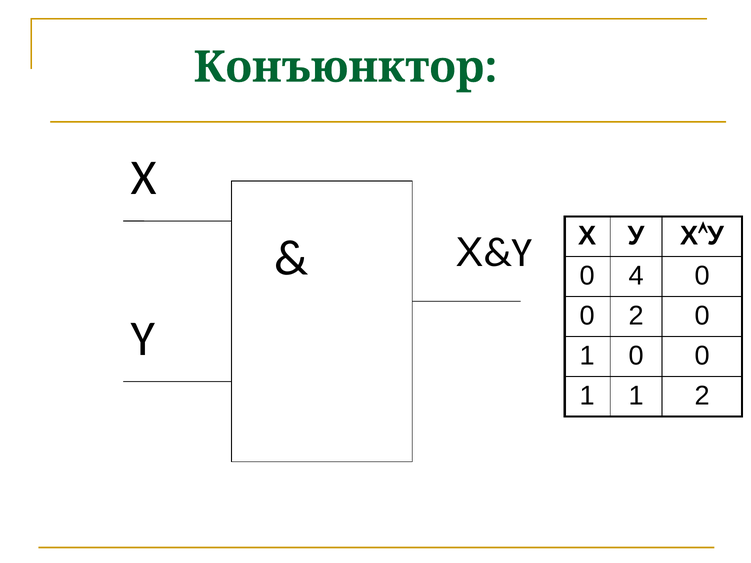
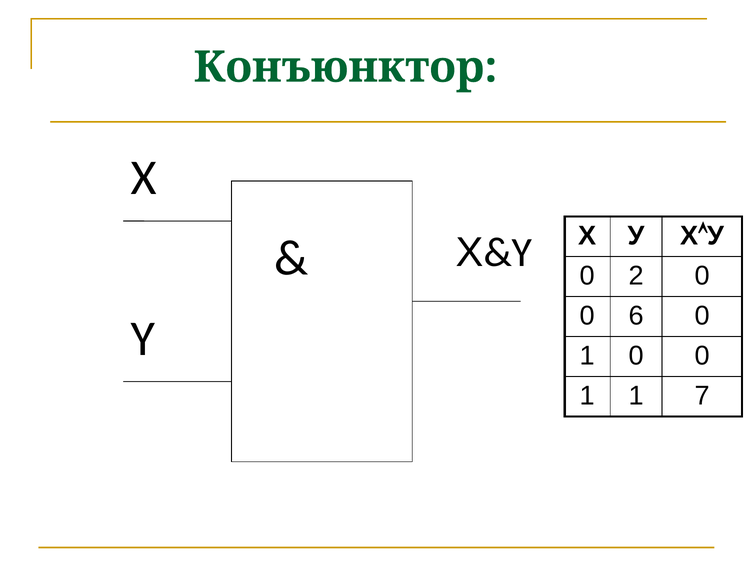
4: 4 -> 2
0 2: 2 -> 6
1 2: 2 -> 7
